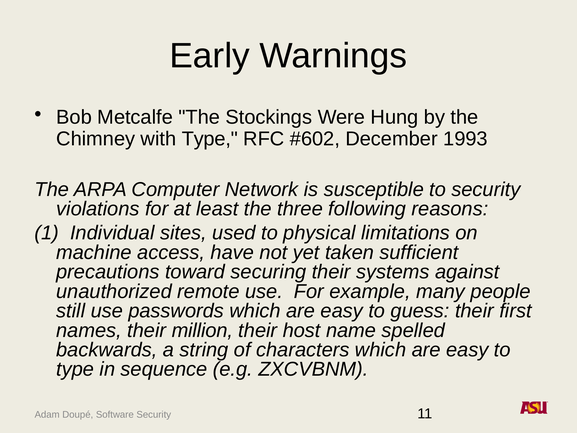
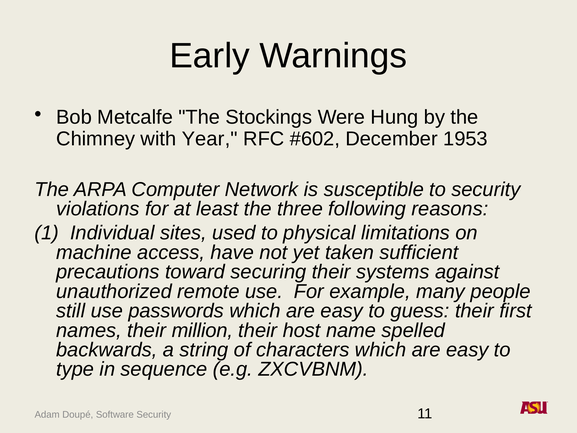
with Type: Type -> Year
1993: 1993 -> 1953
